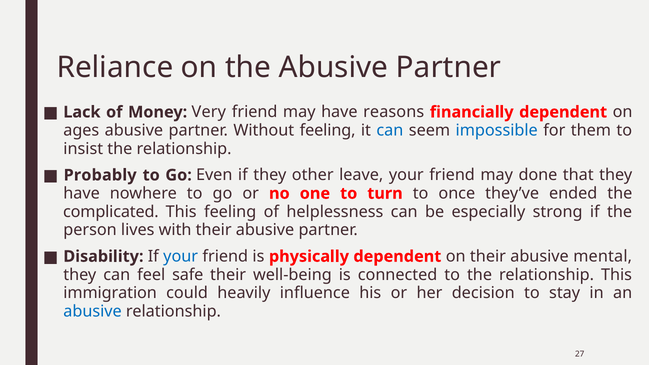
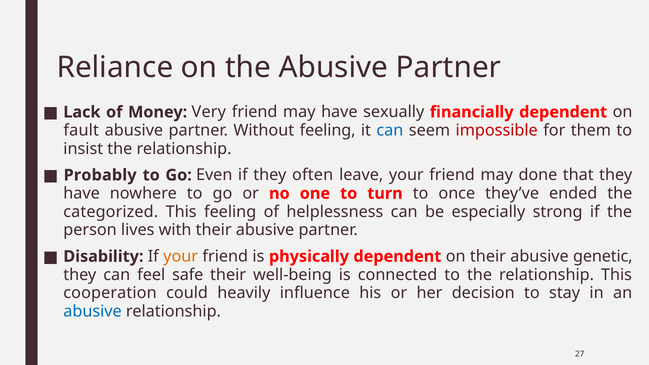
reasons: reasons -> sexually
ages: ages -> fault
impossible colour: blue -> red
other: other -> often
complicated: complicated -> categorized
your at (181, 256) colour: blue -> orange
mental: mental -> genetic
immigration: immigration -> cooperation
